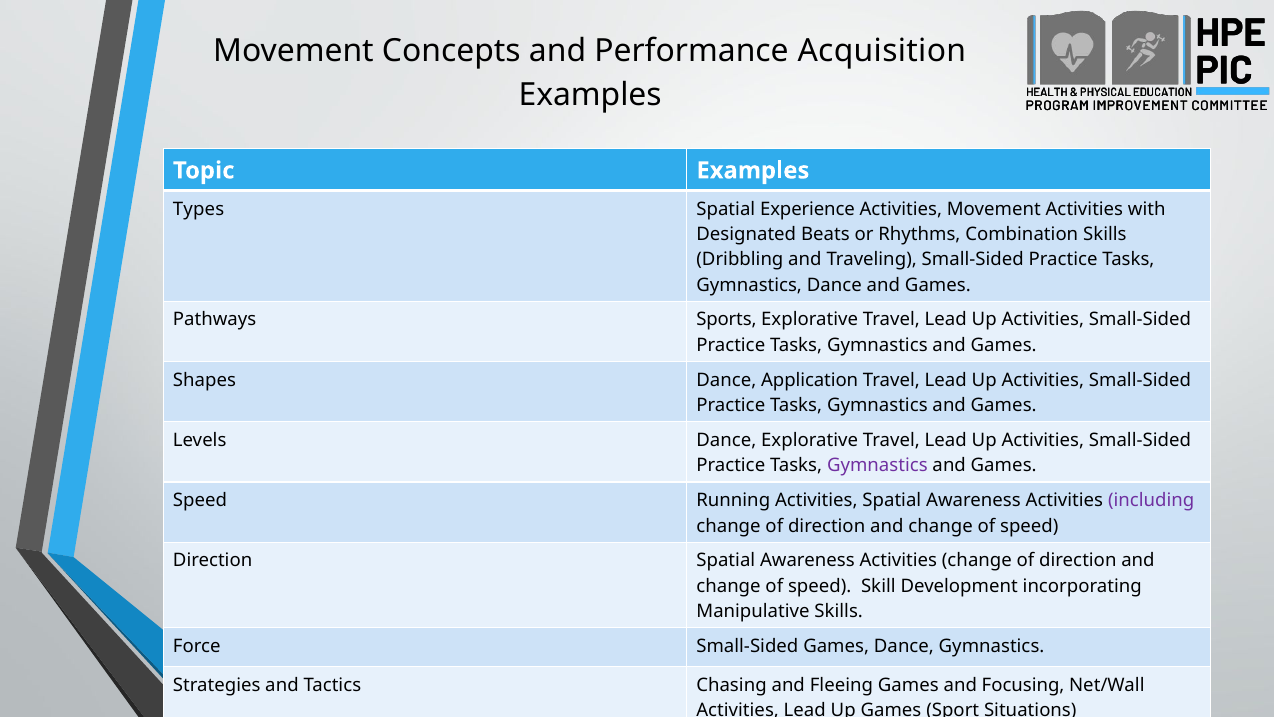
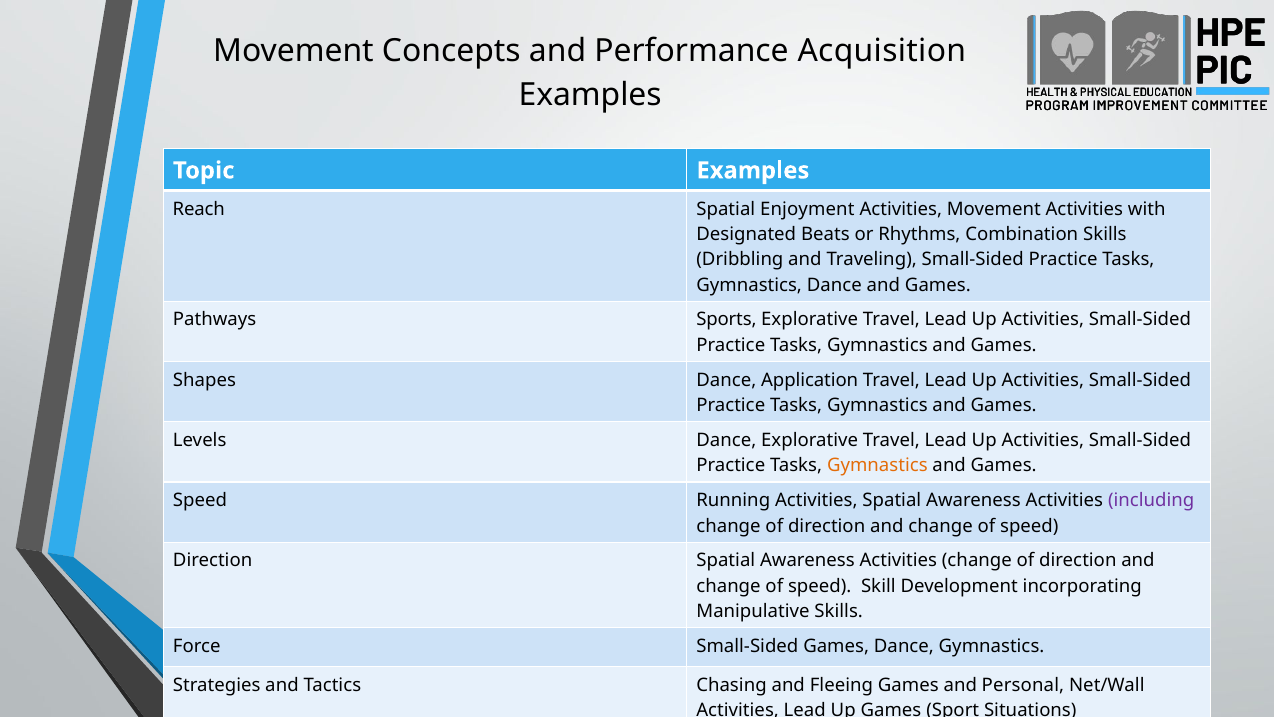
Types: Types -> Reach
Experience: Experience -> Enjoyment
Gymnastics at (877, 465) colour: purple -> orange
Focusing: Focusing -> Personal
